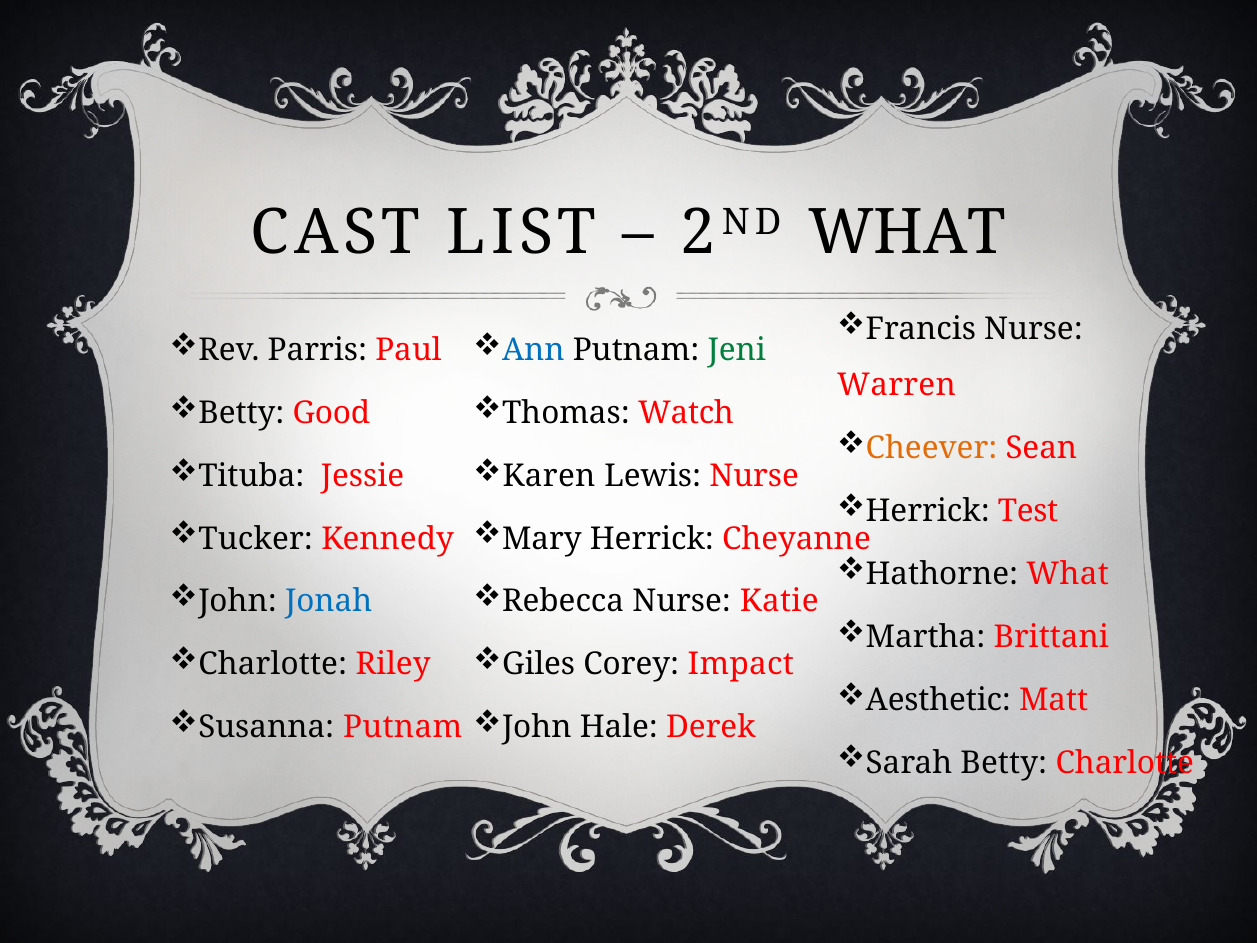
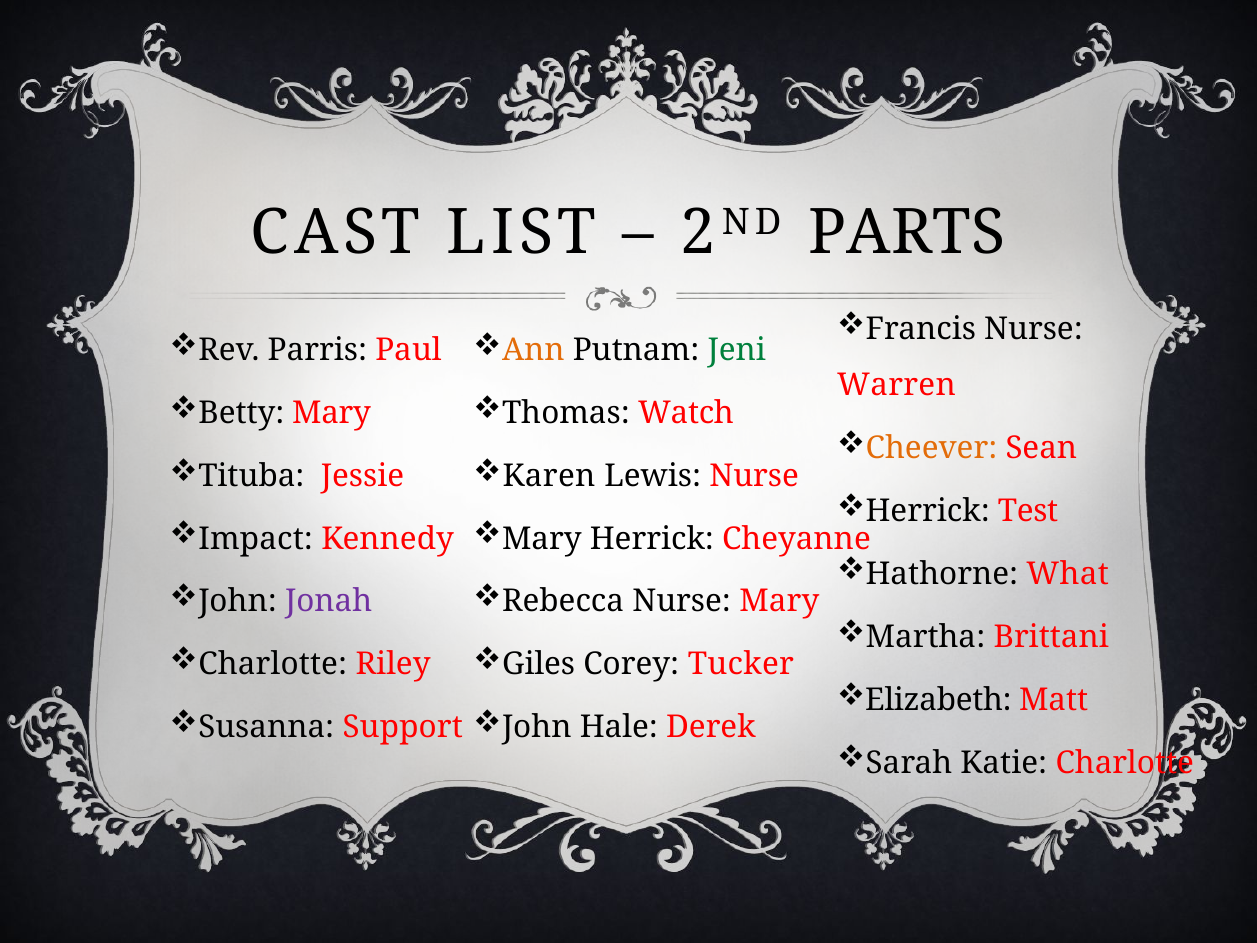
2ND WHAT: WHAT -> PARTS
Ann colour: blue -> orange
Betty Good: Good -> Mary
Tucker: Tucker -> Impact
Jonah colour: blue -> purple
Nurse Katie: Katie -> Mary
Impact: Impact -> Tucker
Aesthetic: Aesthetic -> Elizabeth
Susanna Putnam: Putnam -> Support
Sarah Betty: Betty -> Katie
